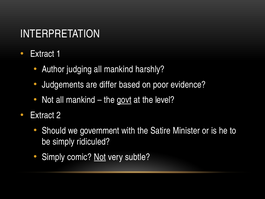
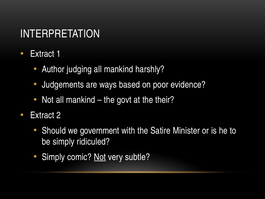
differ: differ -> ways
govt underline: present -> none
level: level -> their
